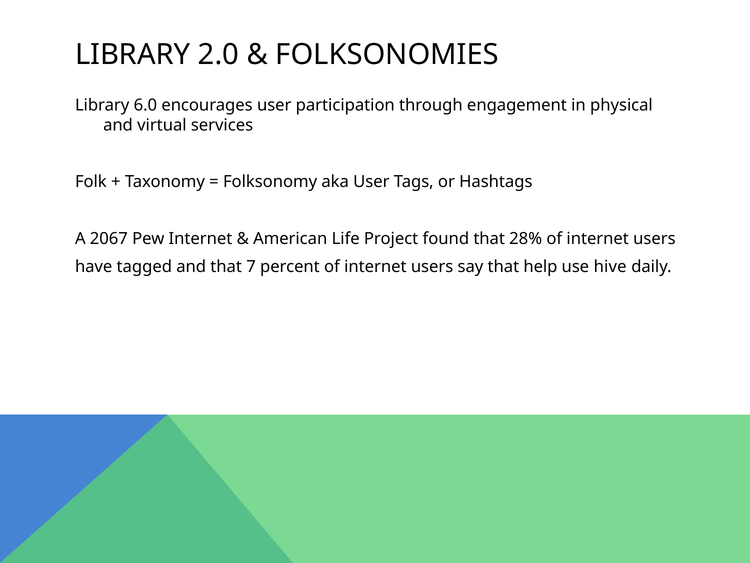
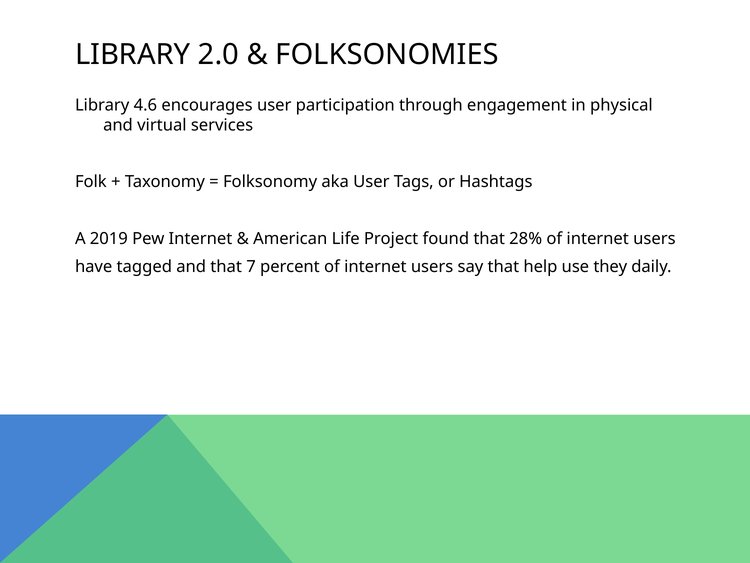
6.0: 6.0 -> 4.6
2067: 2067 -> 2019
hive: hive -> they
